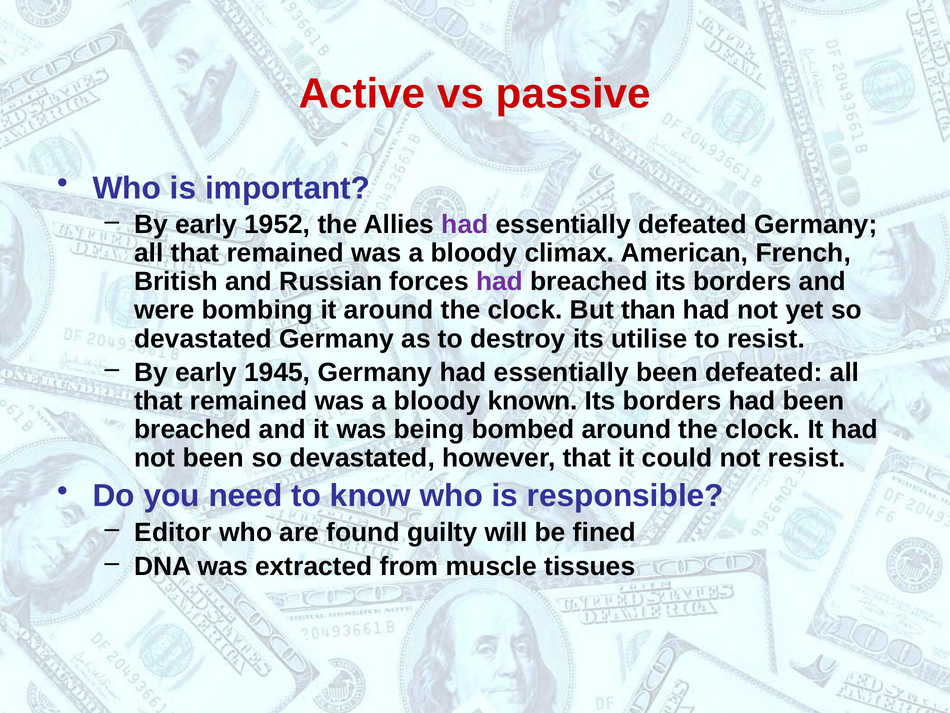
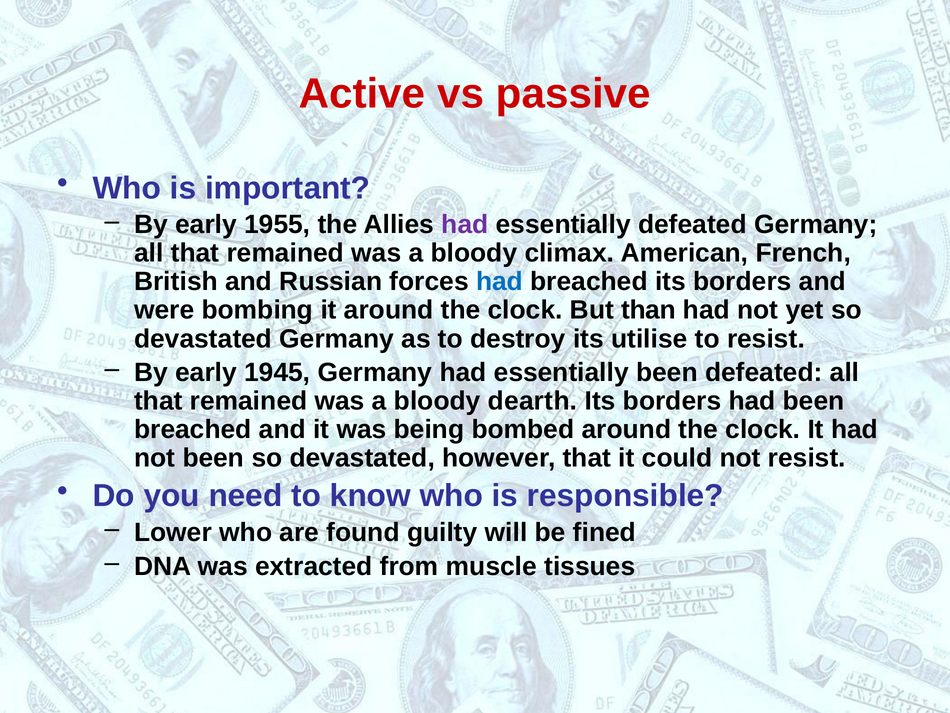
1952: 1952 -> 1955
had at (500, 282) colour: purple -> blue
known: known -> dearth
Editor: Editor -> Lower
